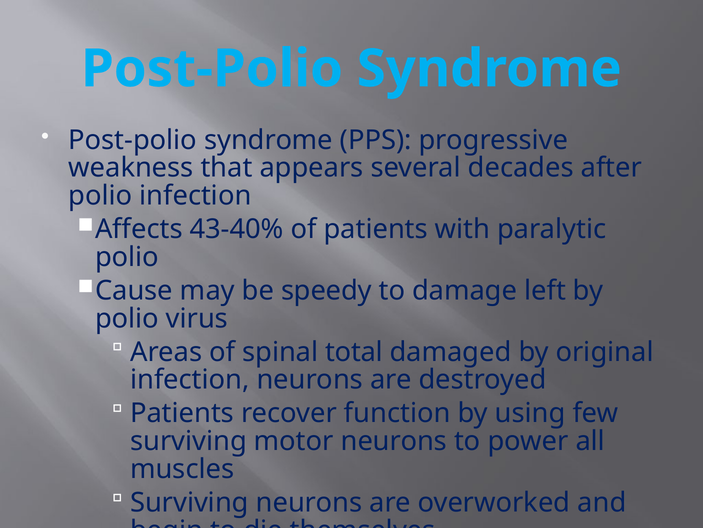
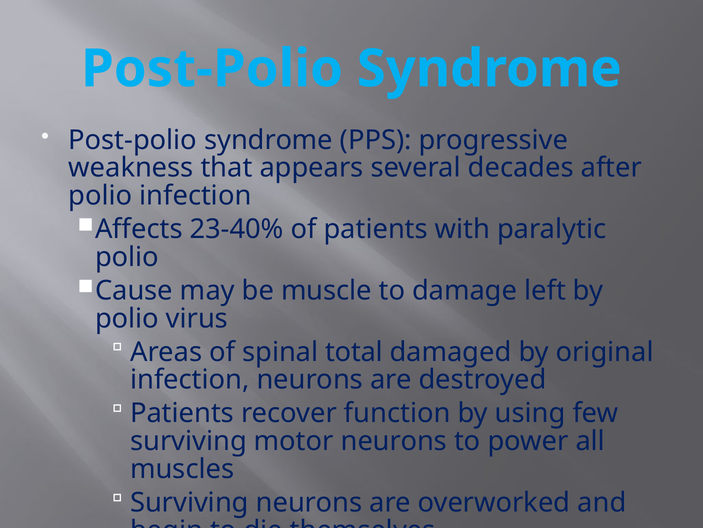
43-40%: 43-40% -> 23-40%
speedy: speedy -> muscle
